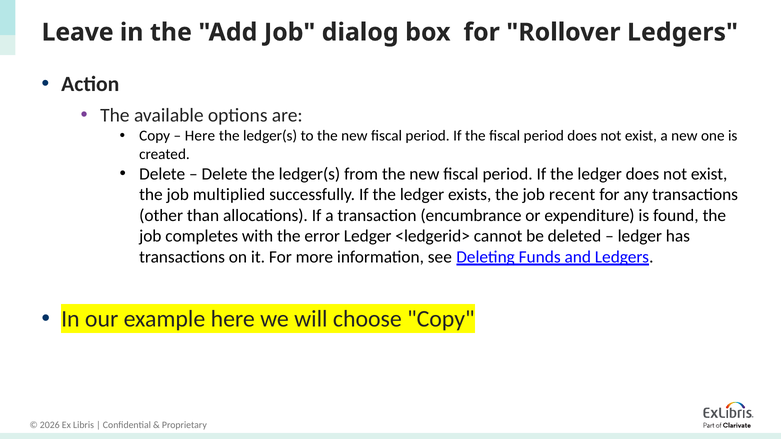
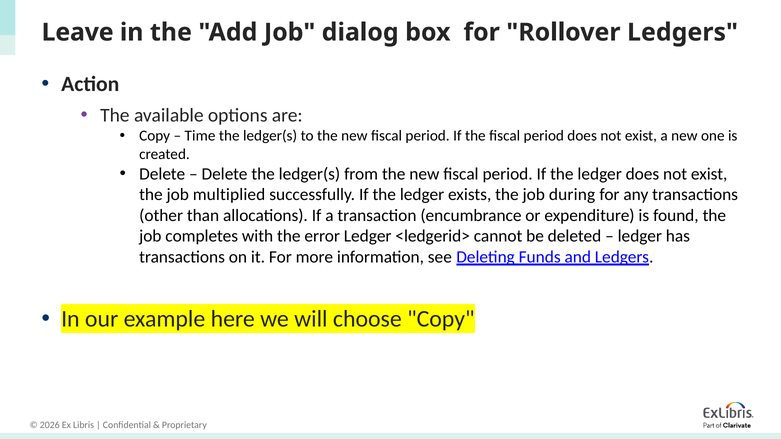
Here at (200, 136): Here -> Time
recent: recent -> during
